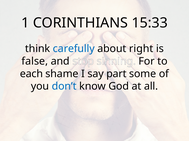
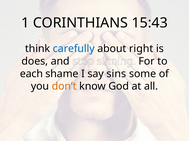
15:33: 15:33 -> 15:43
false: false -> does
part: part -> sins
don’t colour: blue -> orange
